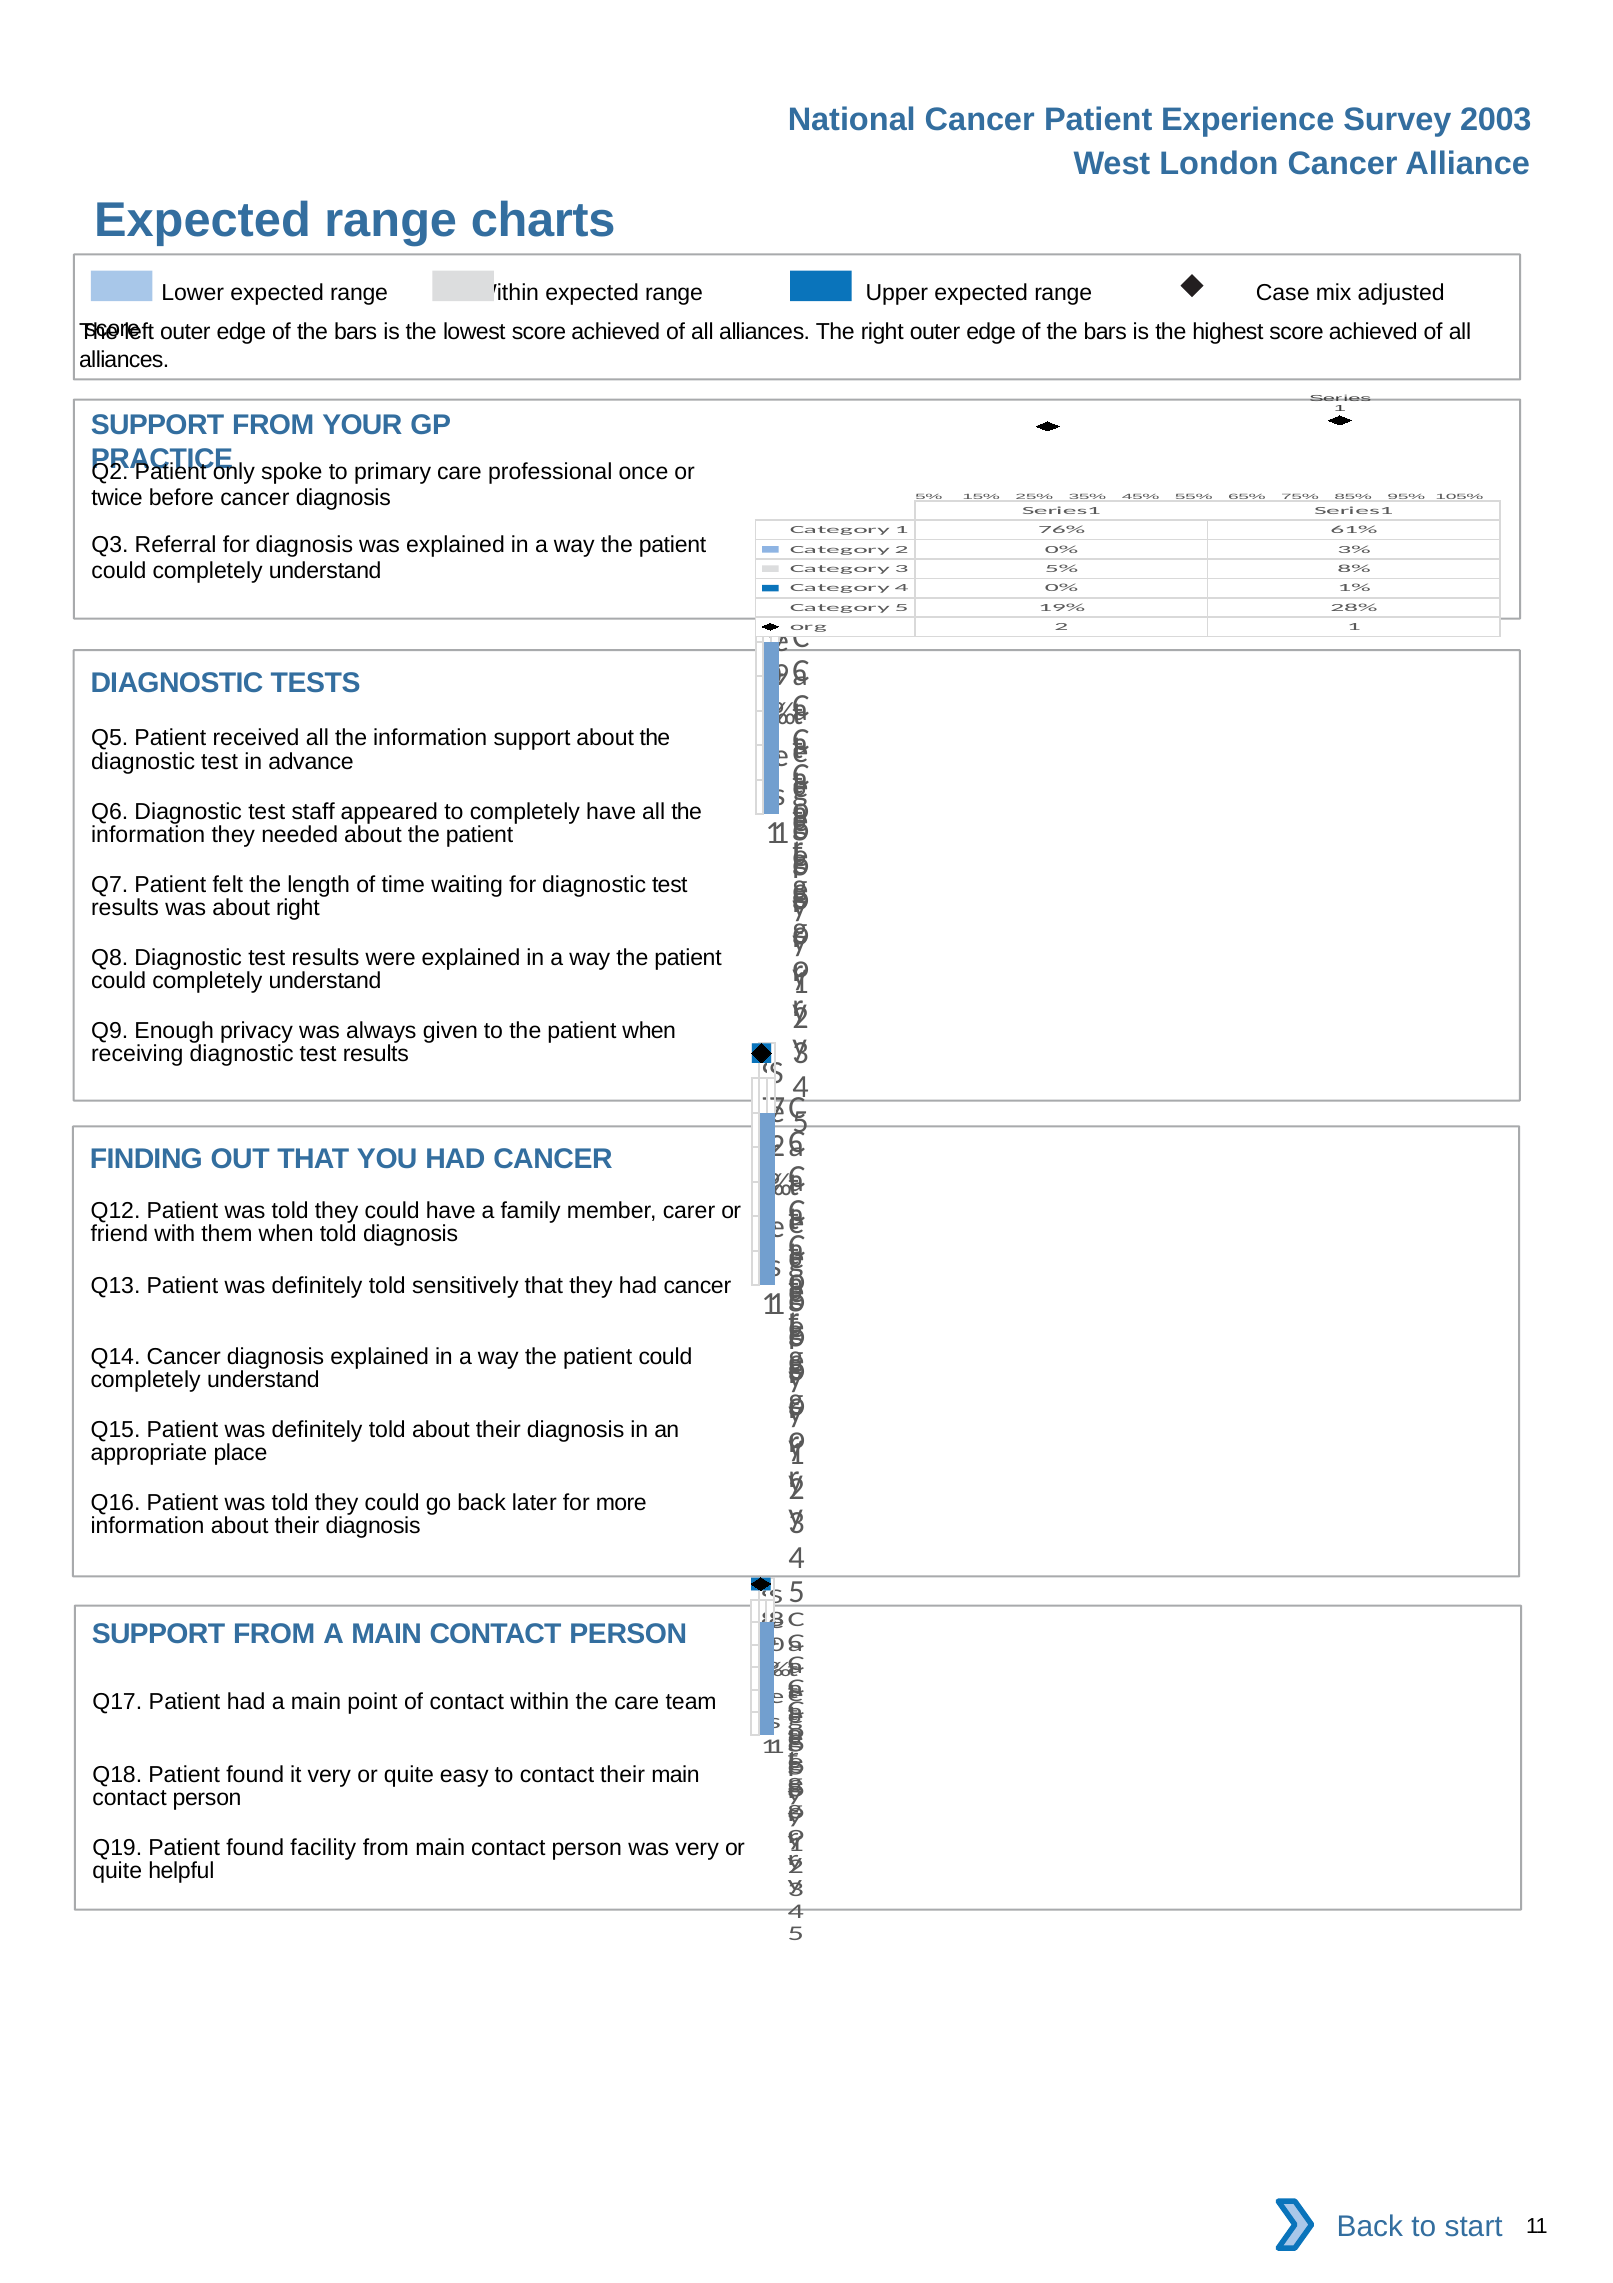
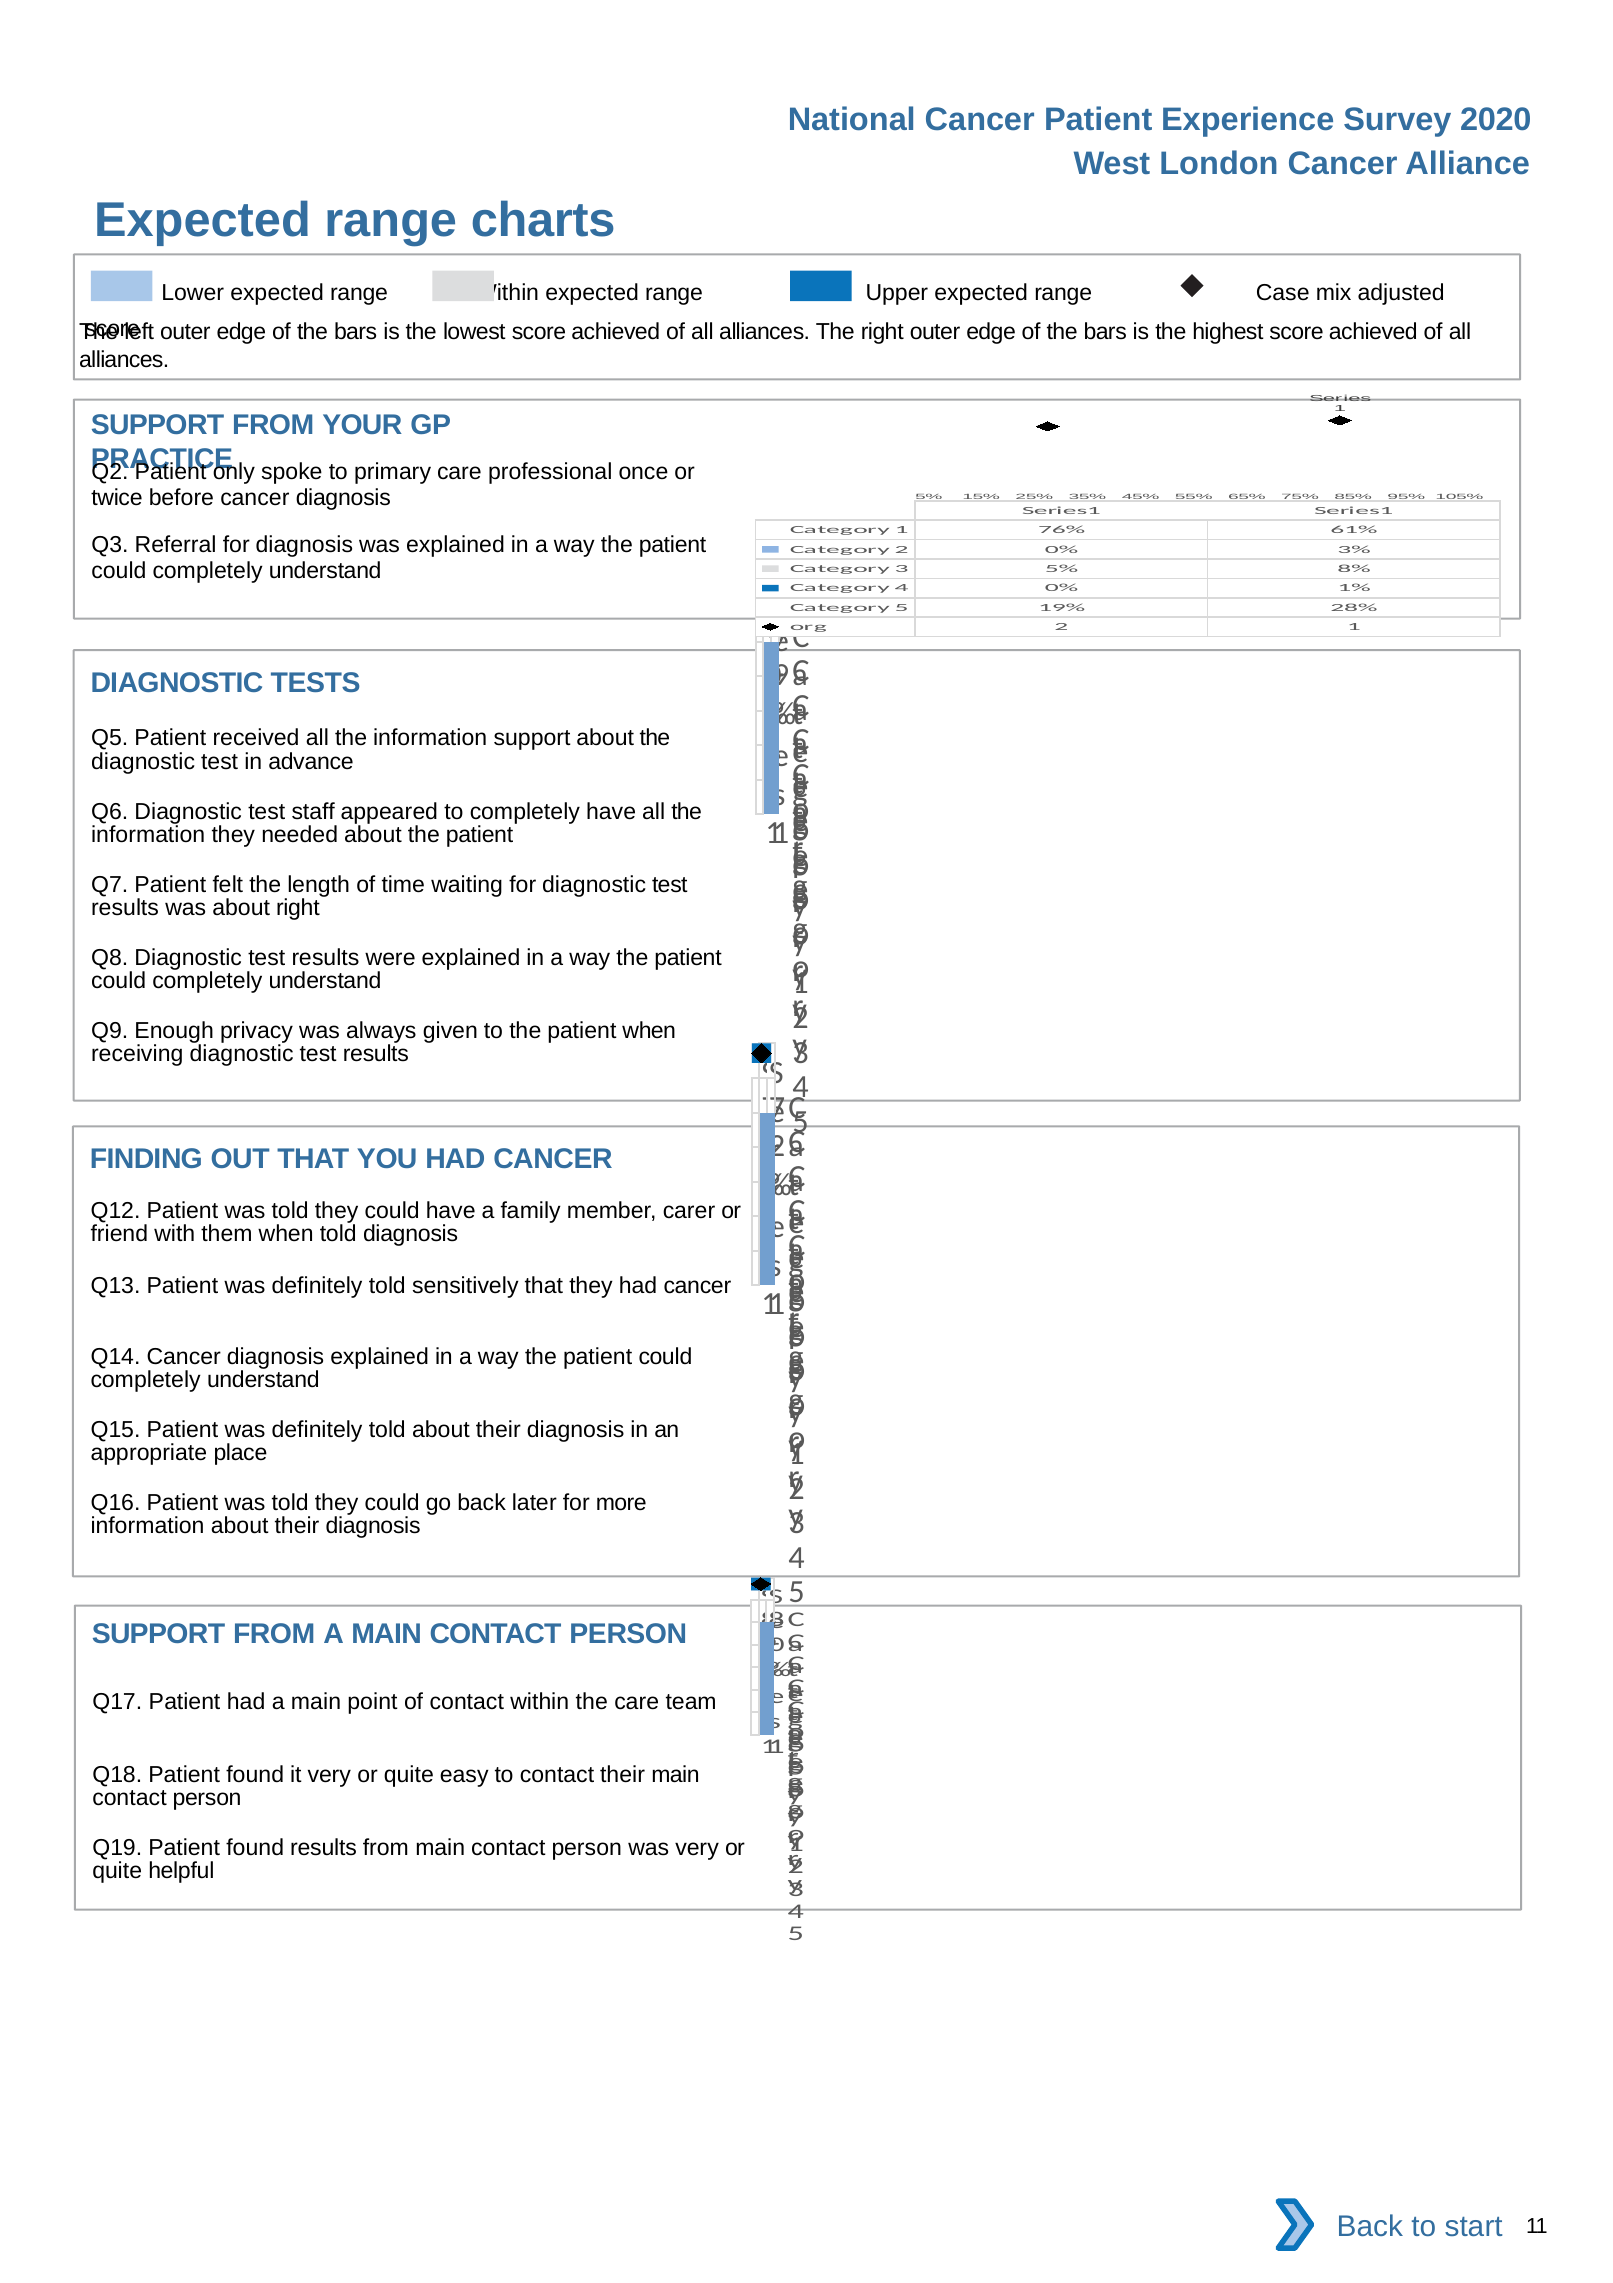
2003: 2003 -> 2020
found facility: facility -> results
